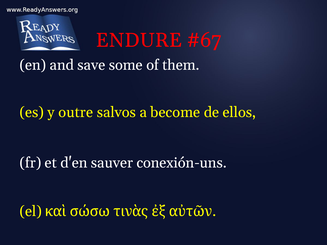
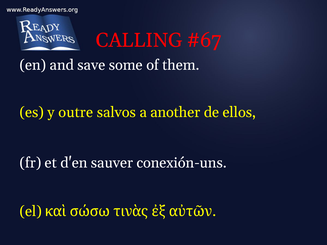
ENDURE: ENDURE -> CALLING
become: become -> another
